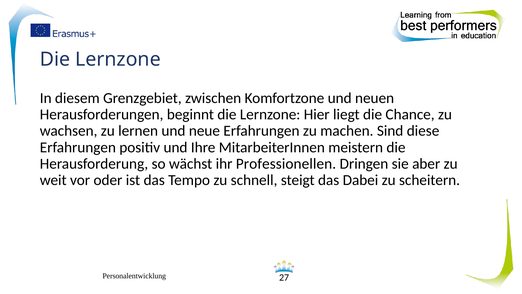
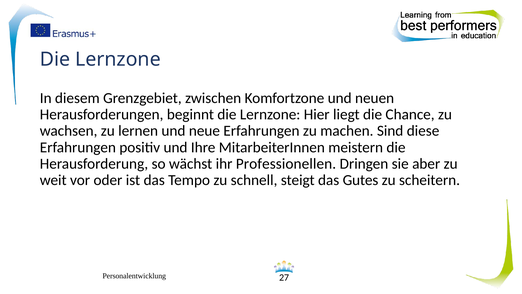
Dabei: Dabei -> Gutes
